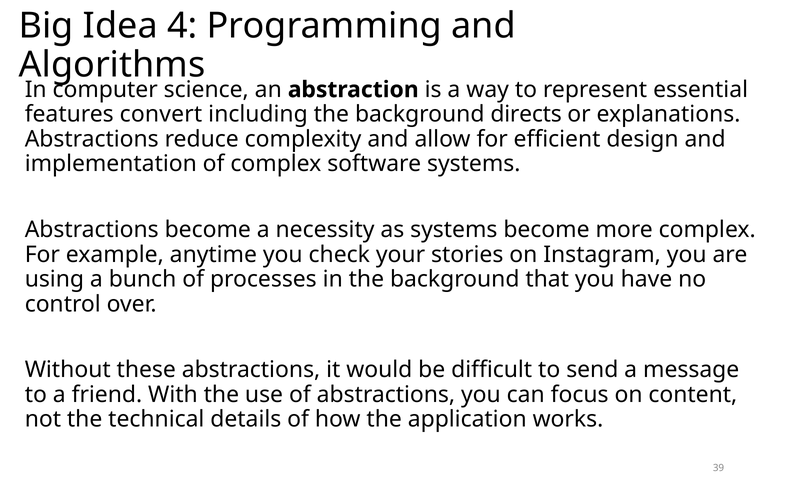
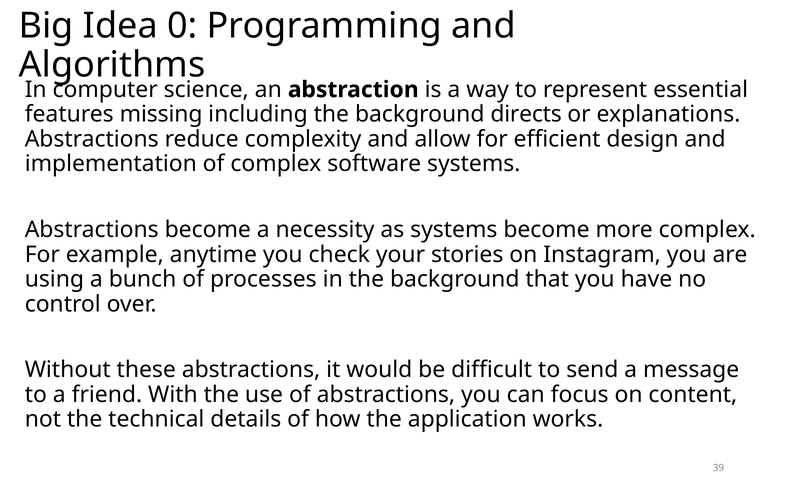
4: 4 -> 0
convert: convert -> missing
